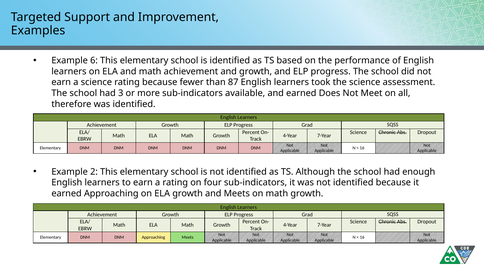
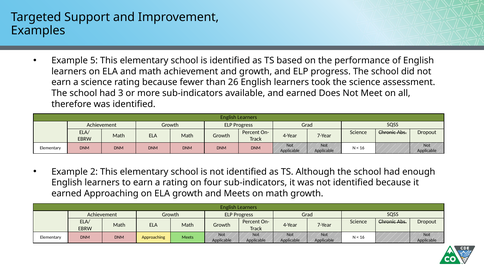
6: 6 -> 5
87: 87 -> 26
